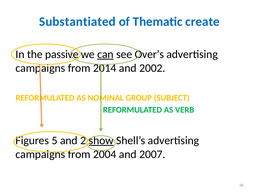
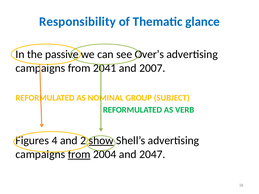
Substantiated: Substantiated -> Responsibility
create: create -> glance
can underline: present -> none
2014: 2014 -> 2041
2002: 2002 -> 2007
5: 5 -> 4
from at (79, 154) underline: none -> present
2007: 2007 -> 2047
